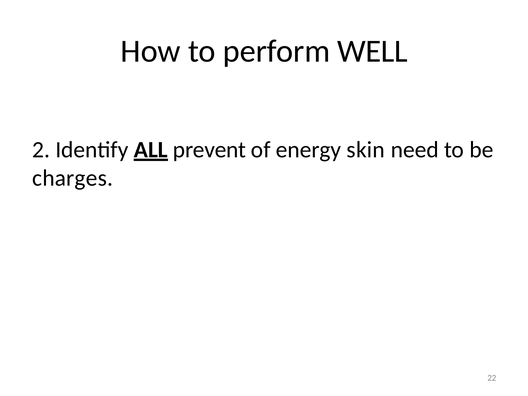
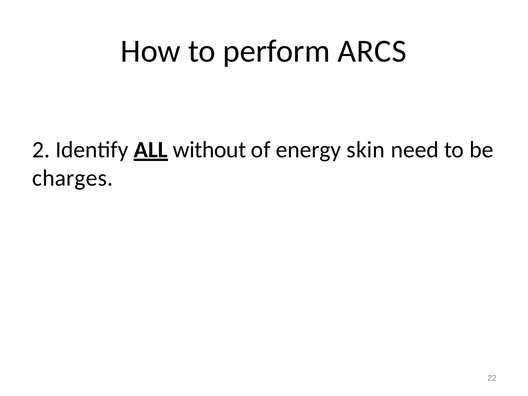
WELL: WELL -> ARCS
prevent: prevent -> without
